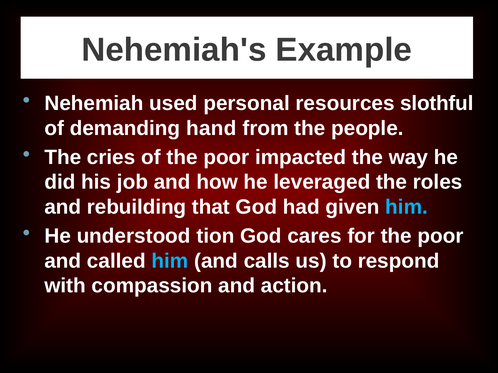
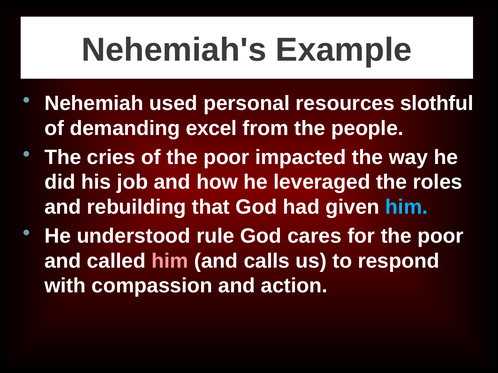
hand: hand -> excel
tion: tion -> rule
him at (170, 261) colour: light blue -> pink
